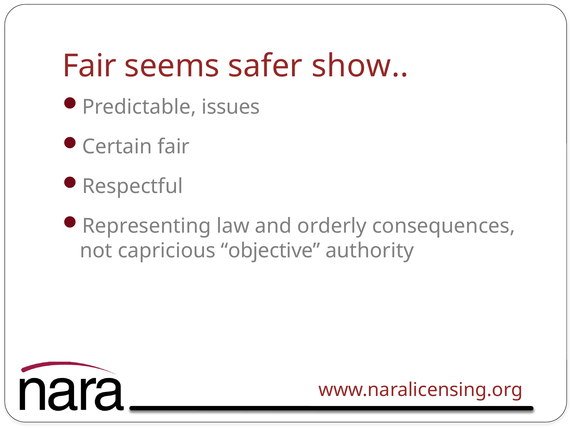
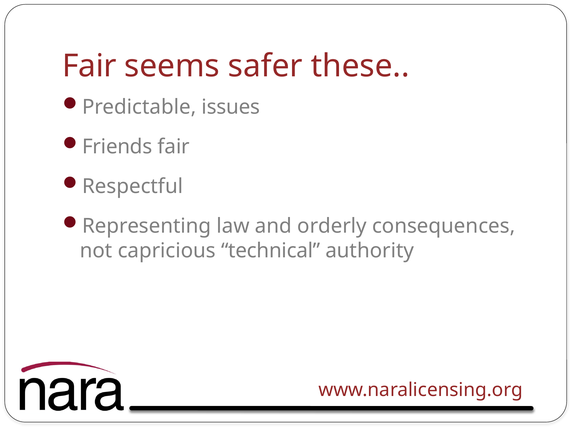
show: show -> these
Certain: Certain -> Friends
objective: objective -> technical
